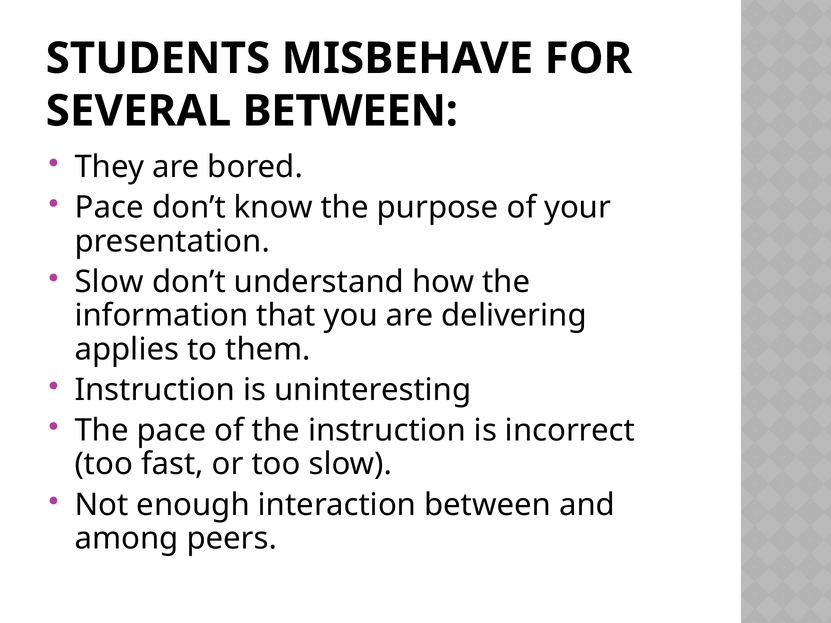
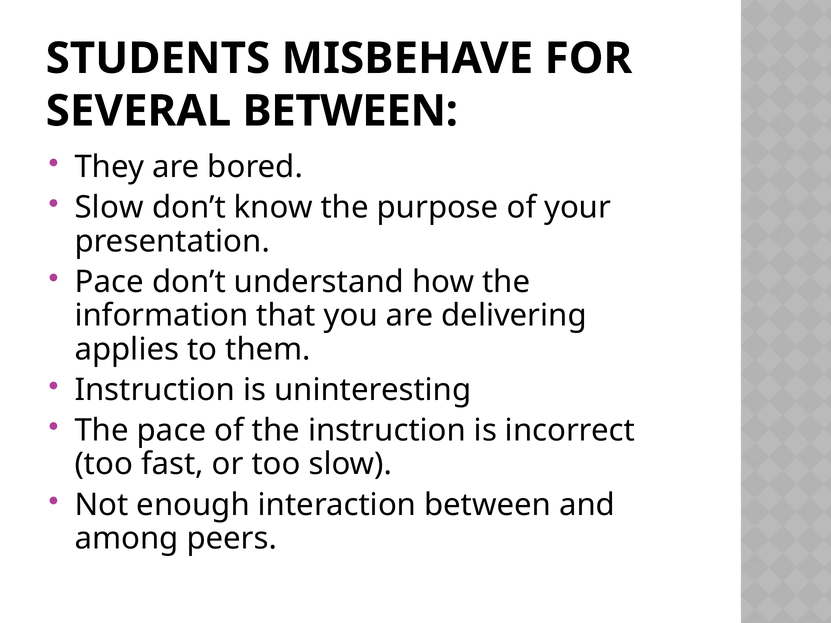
Pace at (109, 208): Pace -> Slow
Slow at (109, 282): Slow -> Pace
